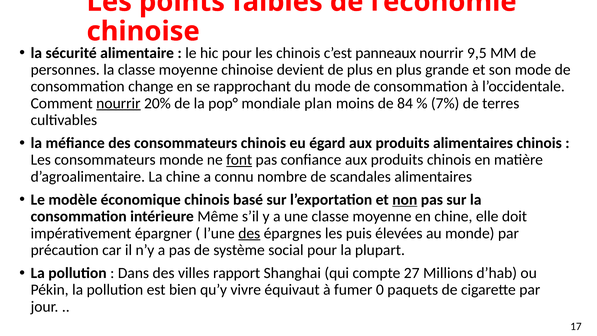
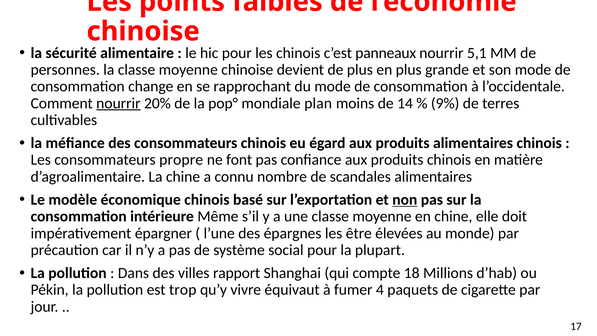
9,5: 9,5 -> 5,1
84: 84 -> 14
7%: 7% -> 9%
consommateurs monde: monde -> propre
font underline: present -> none
des at (249, 233) underline: present -> none
puis: puis -> être
27: 27 -> 18
bien: bien -> trop
0: 0 -> 4
